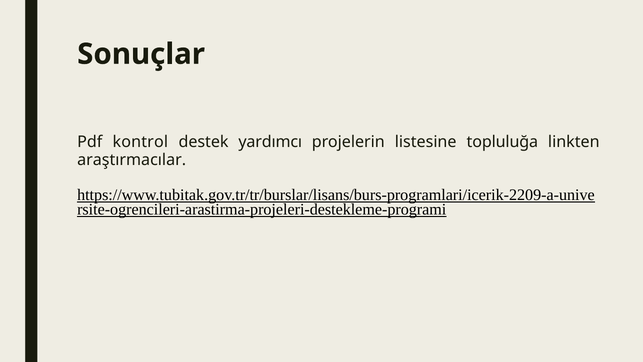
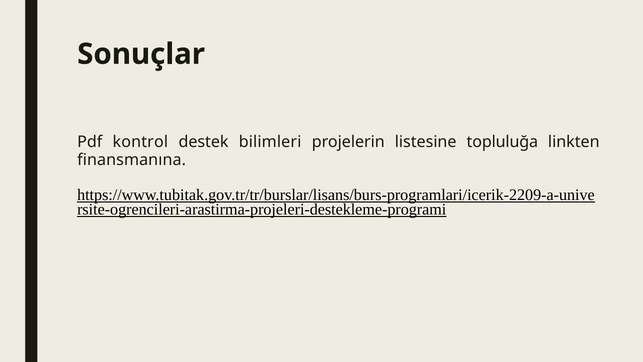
yardımcı: yardımcı -> bilimleri
araştırmacılar: araştırmacılar -> finansmanına
